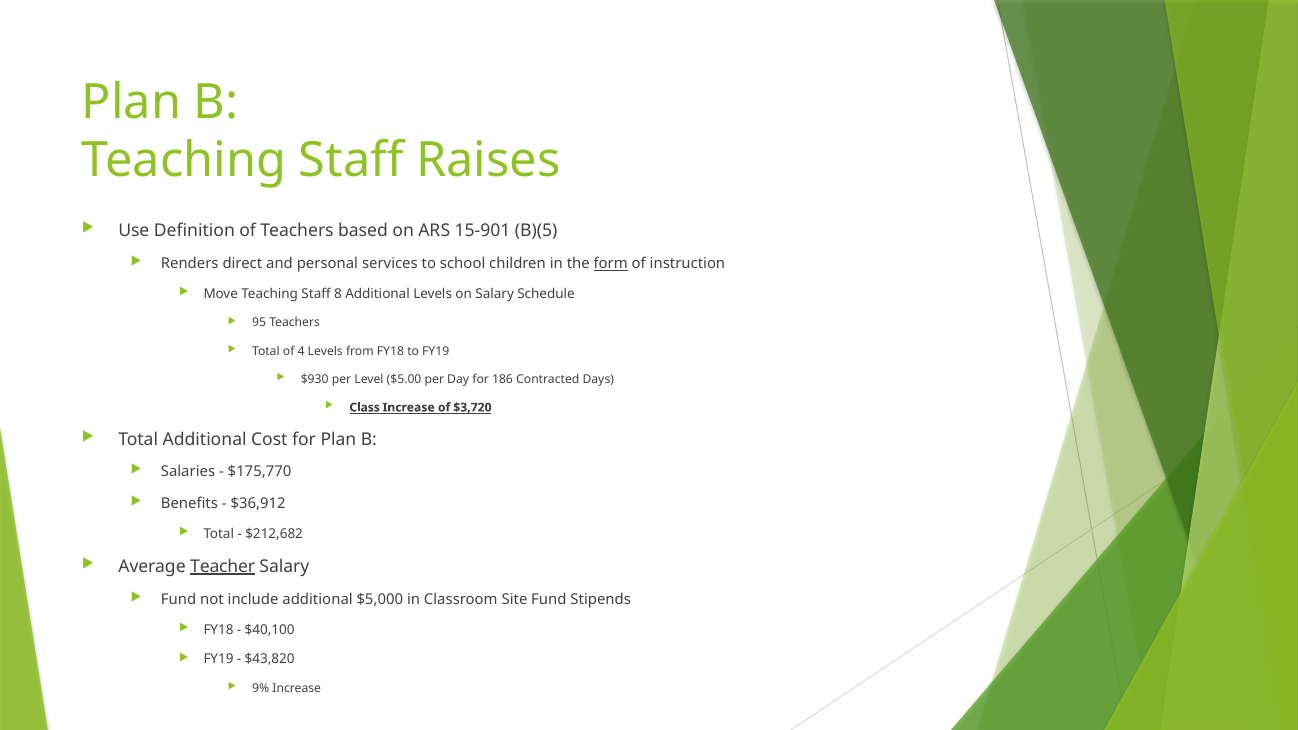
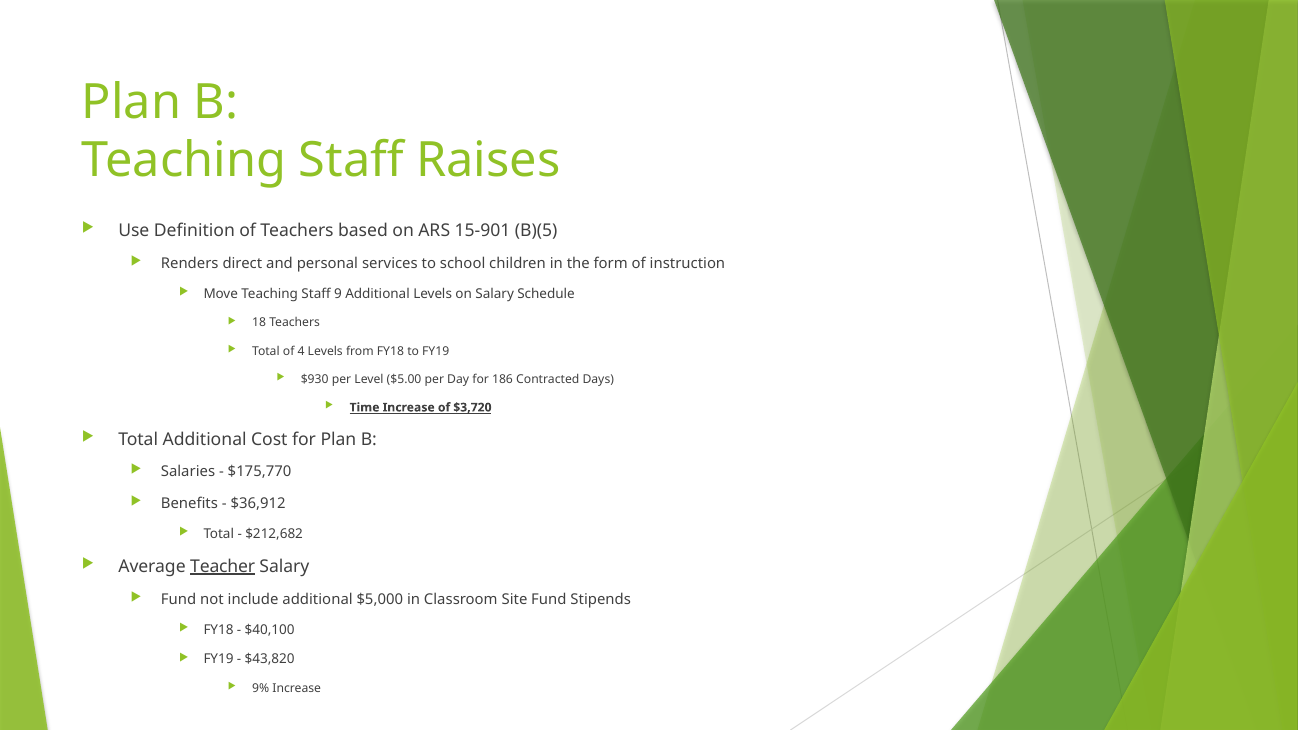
form underline: present -> none
8: 8 -> 9
95: 95 -> 18
Class: Class -> Time
